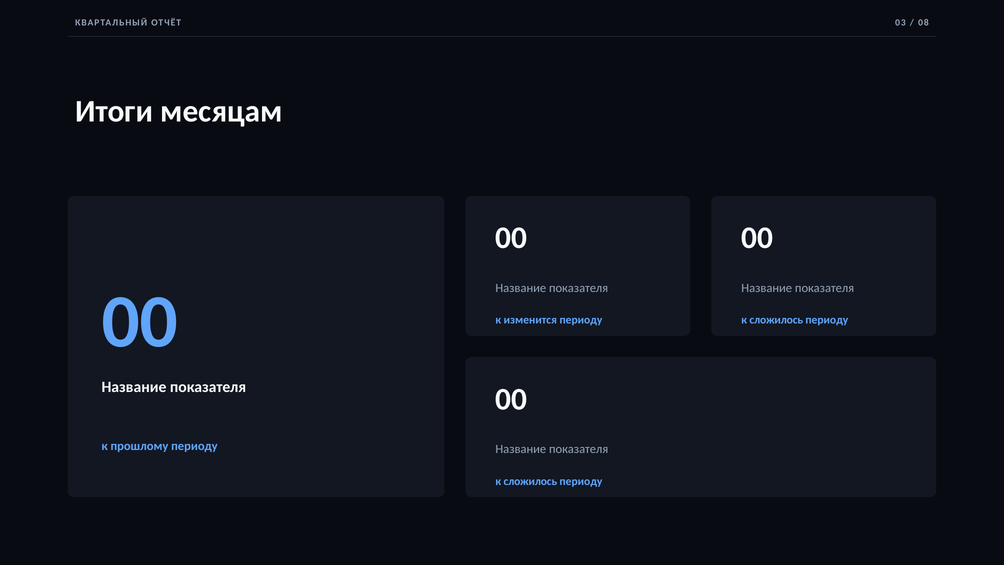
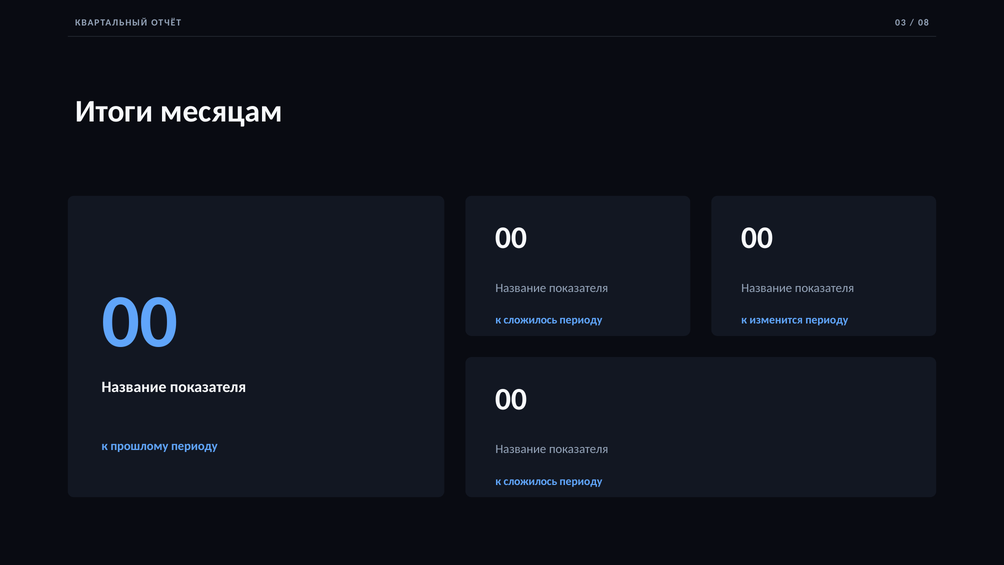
изменится at (530, 320): изменится -> сложилось
сложилось at (776, 320): сложилось -> изменится
